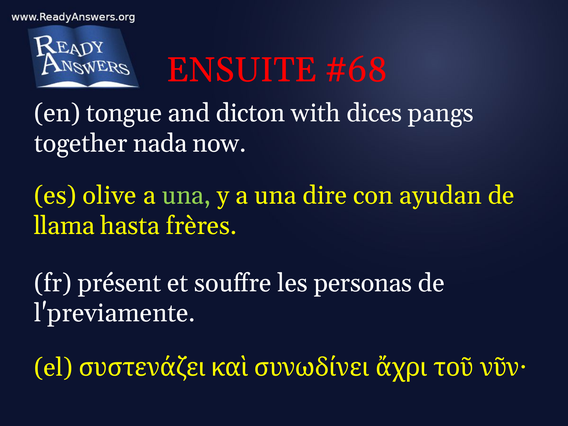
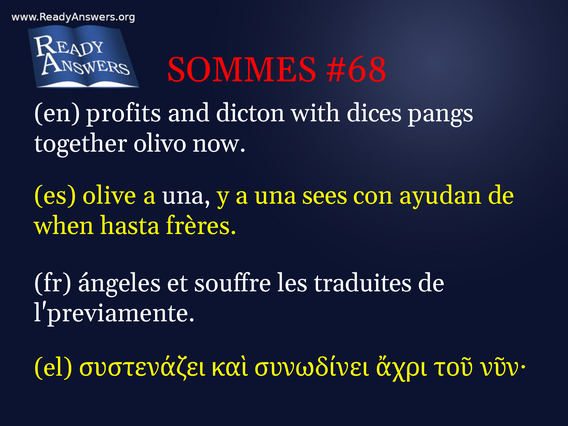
ENSUITE: ENSUITE -> SOMMES
tongue: tongue -> profits
nada: nada -> olivo
una at (186, 195) colour: light green -> white
dire: dire -> sees
llama: llama -> when
présent: présent -> ángeles
personas: personas -> traduites
